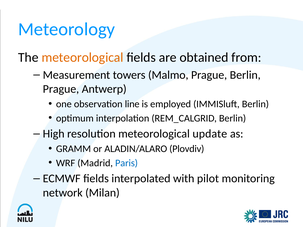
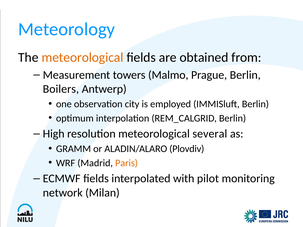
Prague at (61, 89): Prague -> Boilers
line: line -> city
update: update -> several
Paris colour: blue -> orange
